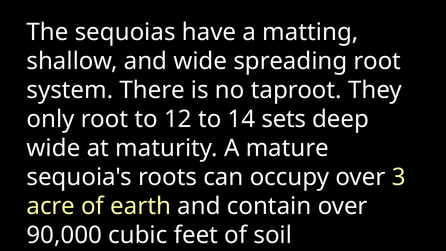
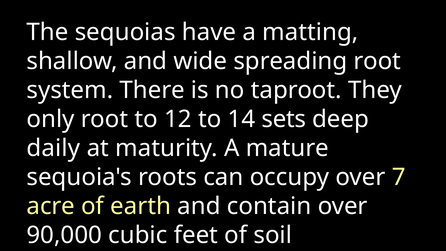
wide at (53, 148): wide -> daily
3: 3 -> 7
